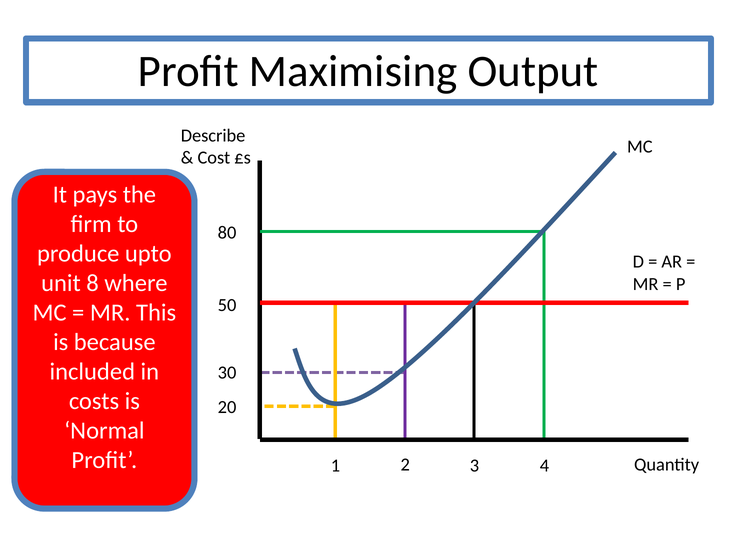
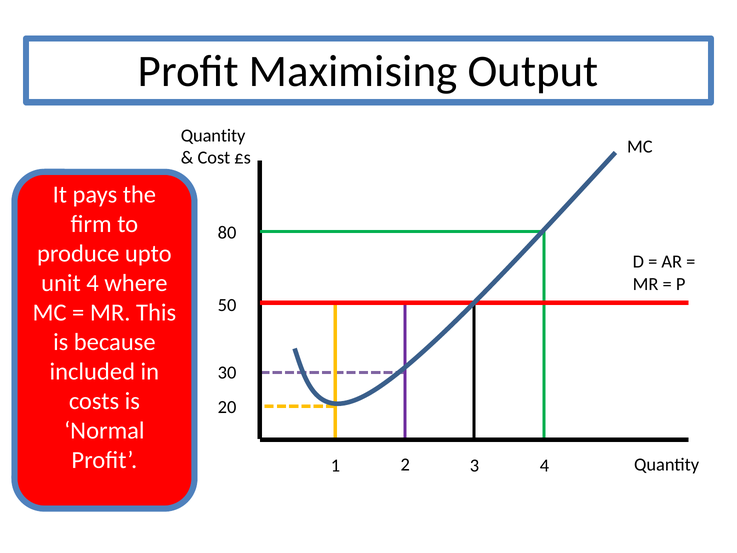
Describe at (213, 136): Describe -> Quantity
unit 8: 8 -> 4
